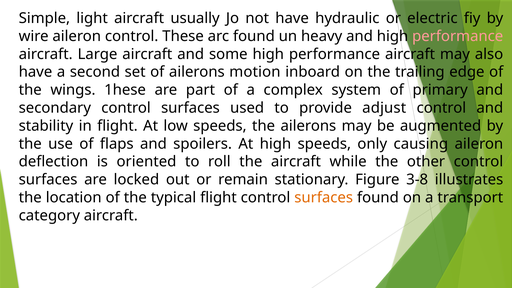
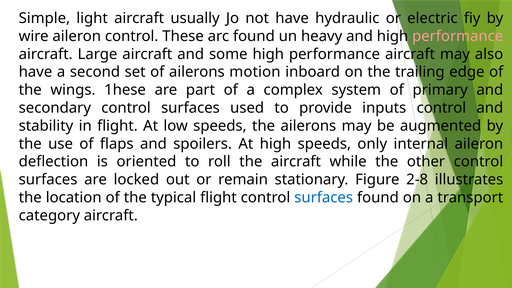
adjust: adjust -> inputs
causing: causing -> internal
3-8: 3-8 -> 2-8
surfaces at (324, 198) colour: orange -> blue
